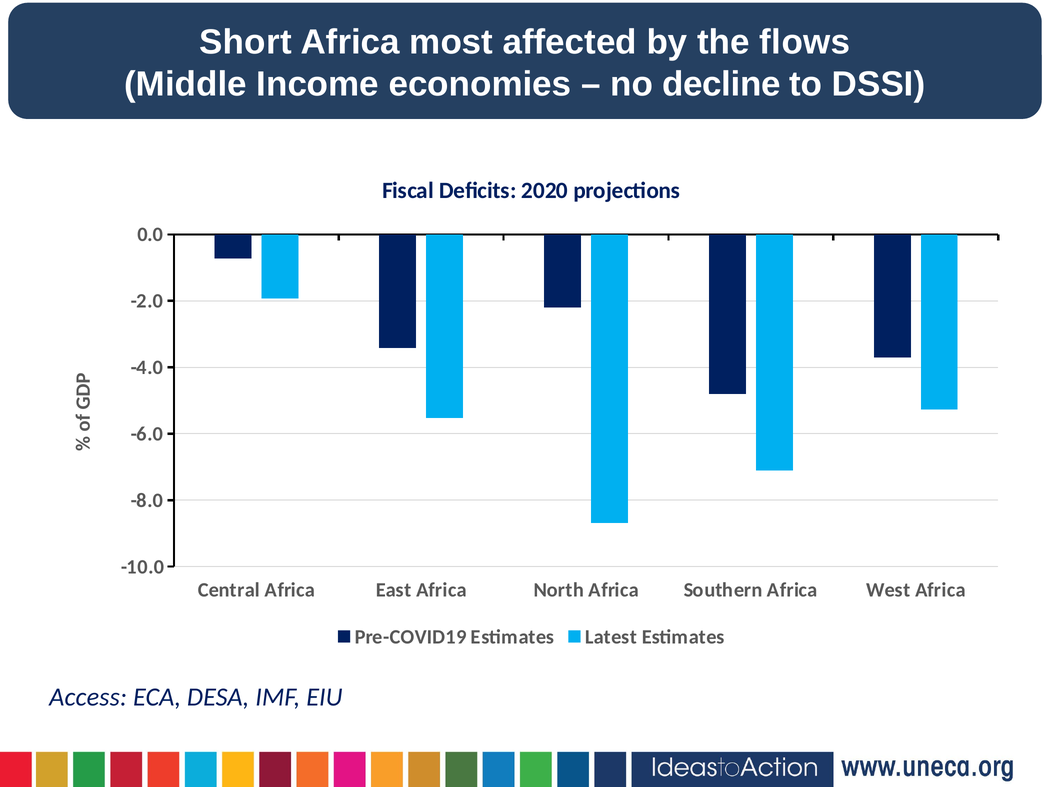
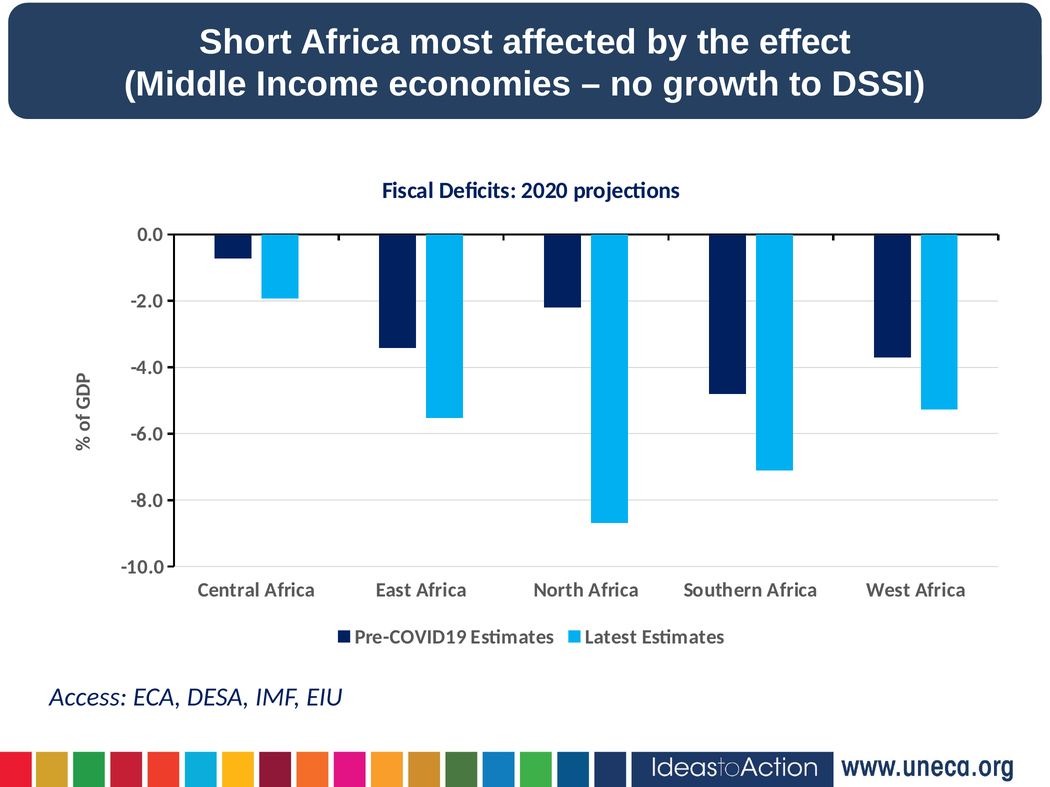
flows: flows -> effect
decline: decline -> growth
